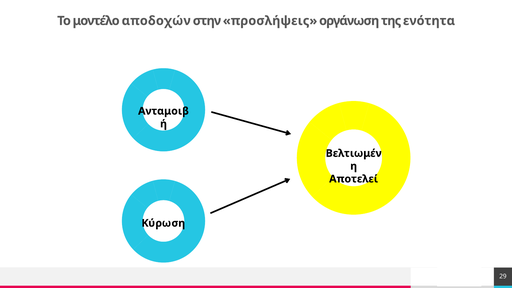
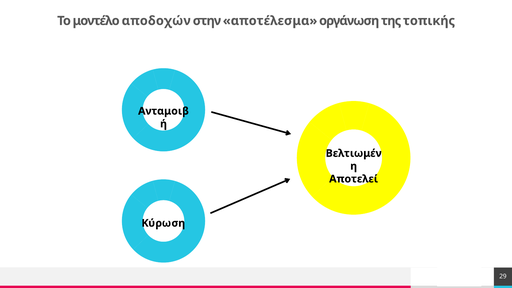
προσλήψεις: προσλήψεις -> αποτέλεσμα
ενότητα: ενότητα -> τοπικής
